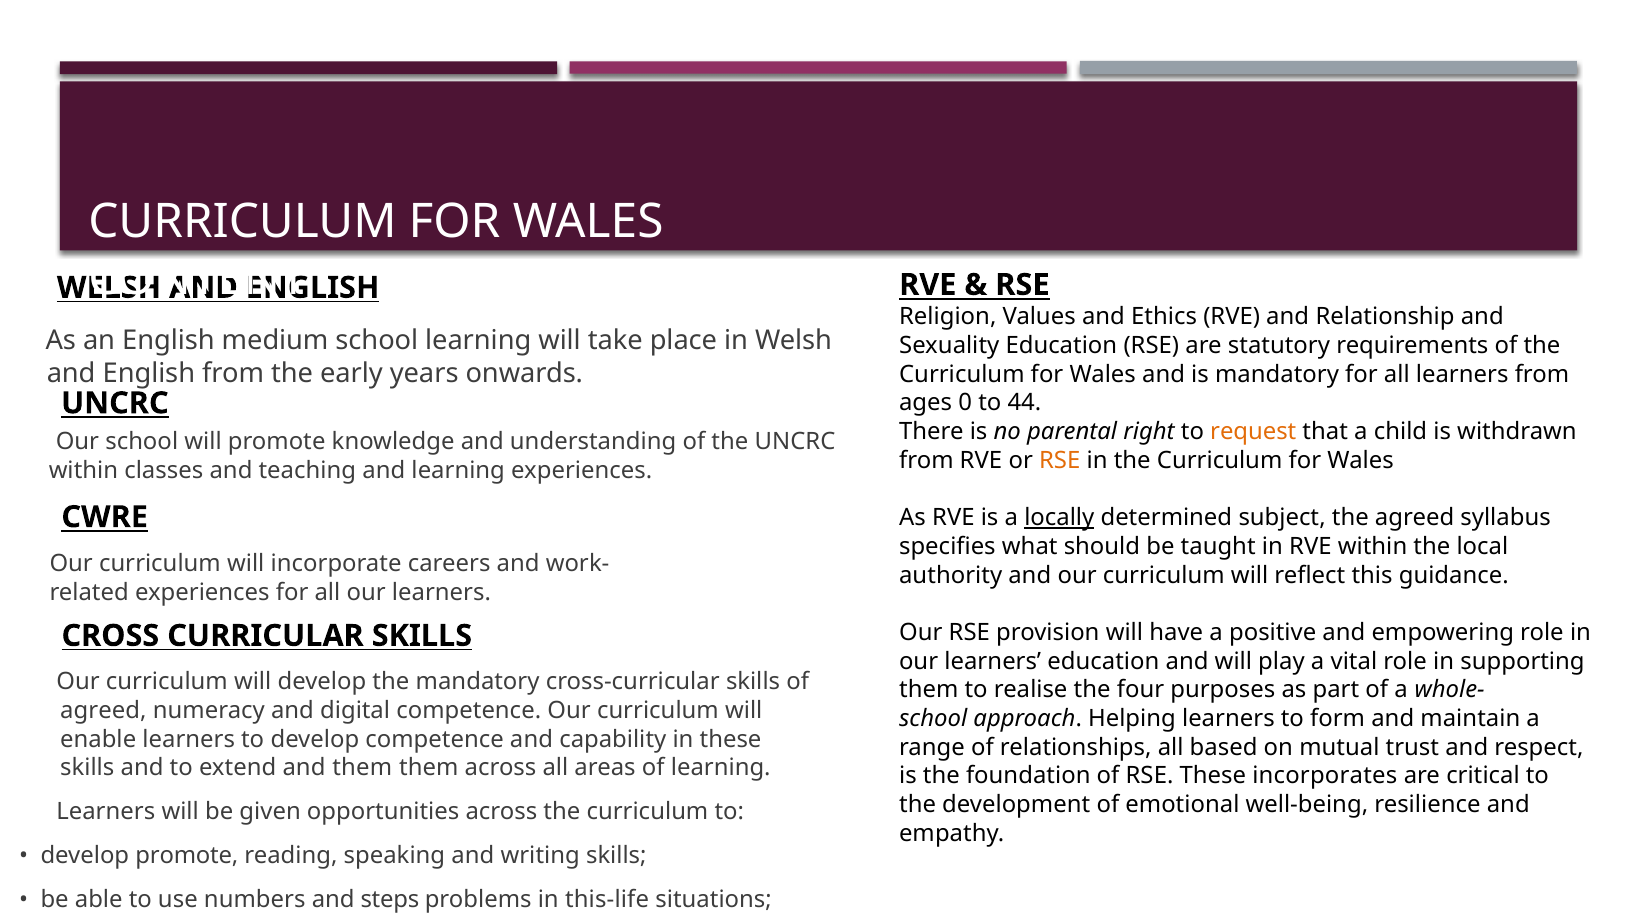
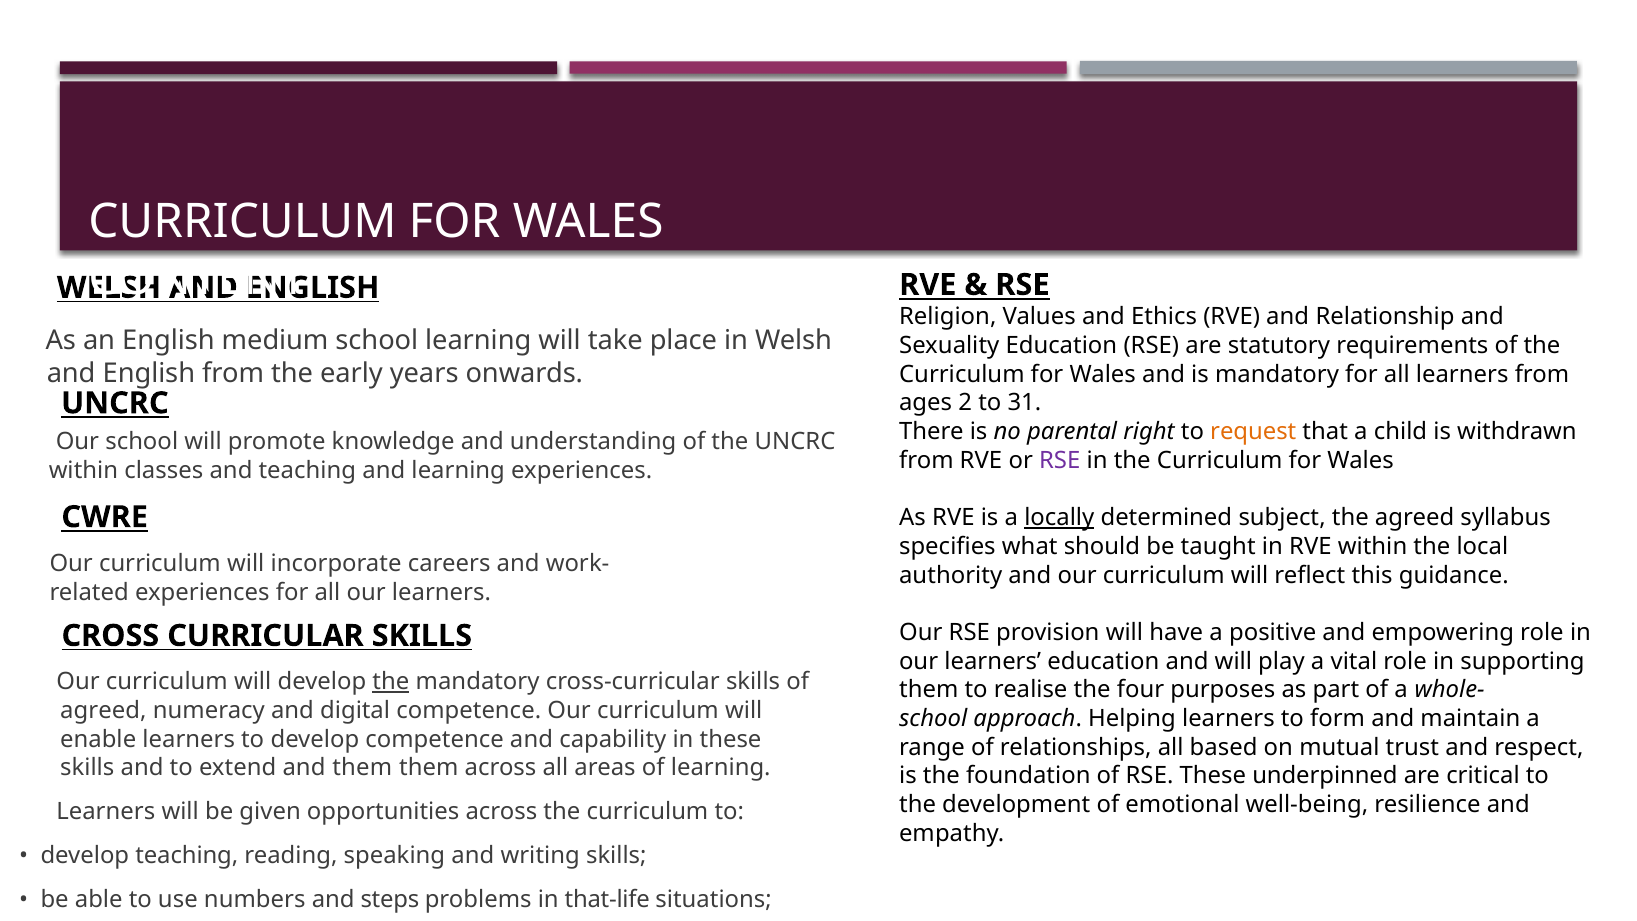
0: 0 -> 2
44: 44 -> 31
RSE at (1060, 460) colour: orange -> purple
the at (391, 682) underline: none -> present
incorporates: incorporates -> underpinned
develop promote: promote -> teaching
this-life: this-life -> that-life
